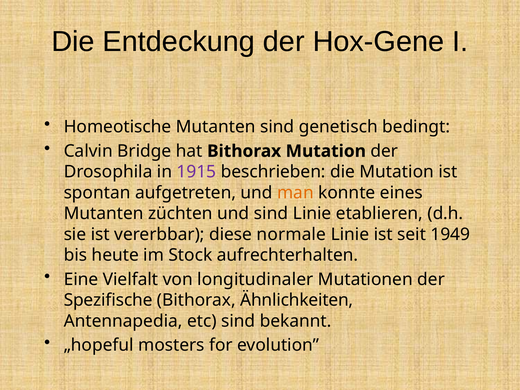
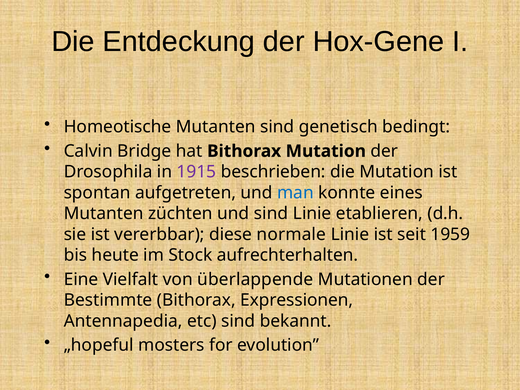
man colour: orange -> blue
1949: 1949 -> 1959
longitudinaler: longitudinaler -> überlappende
Spezifische: Spezifische -> Bestimmte
Ähnlichkeiten: Ähnlichkeiten -> Expressionen
